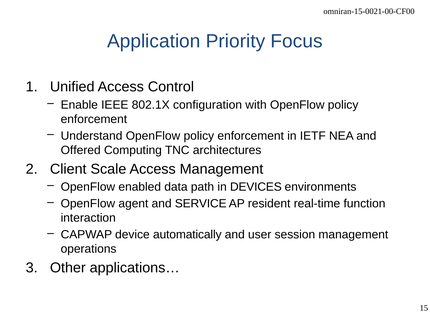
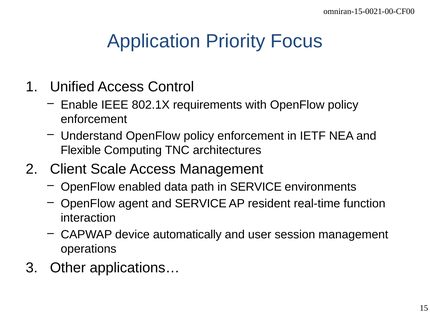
configuration: configuration -> requirements
Offered: Offered -> Flexible
in DEVICES: DEVICES -> SERVICE
